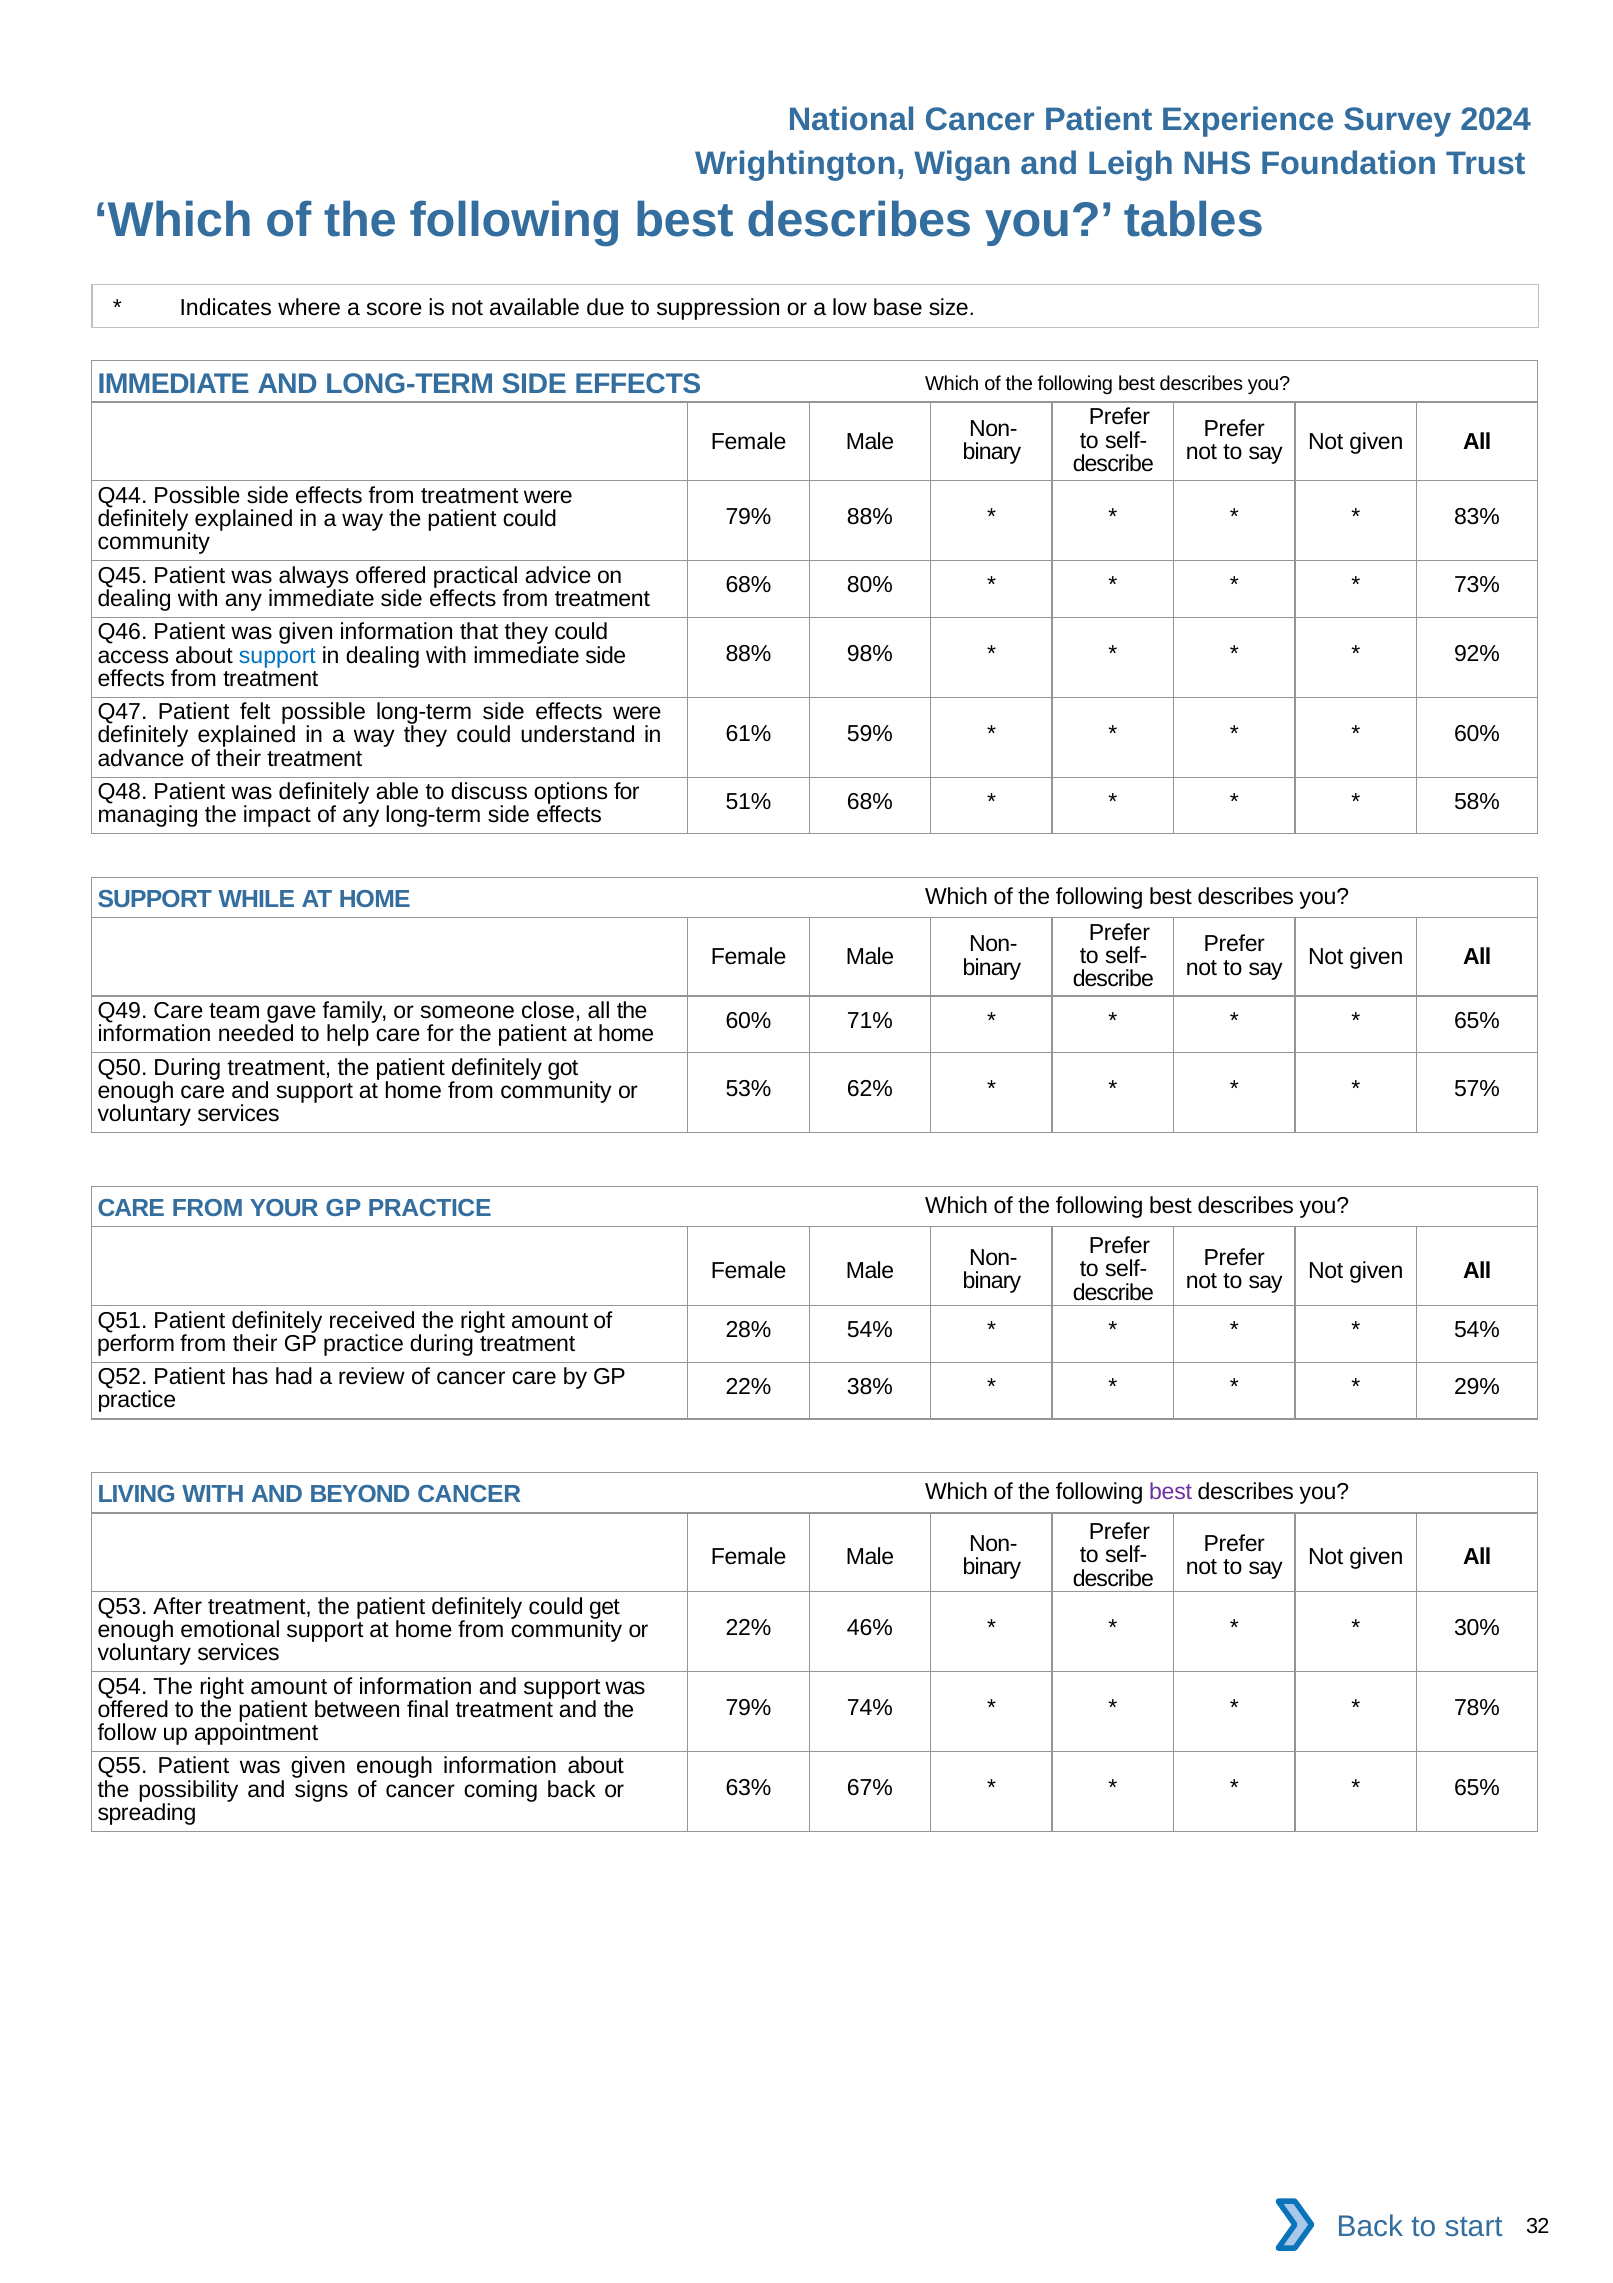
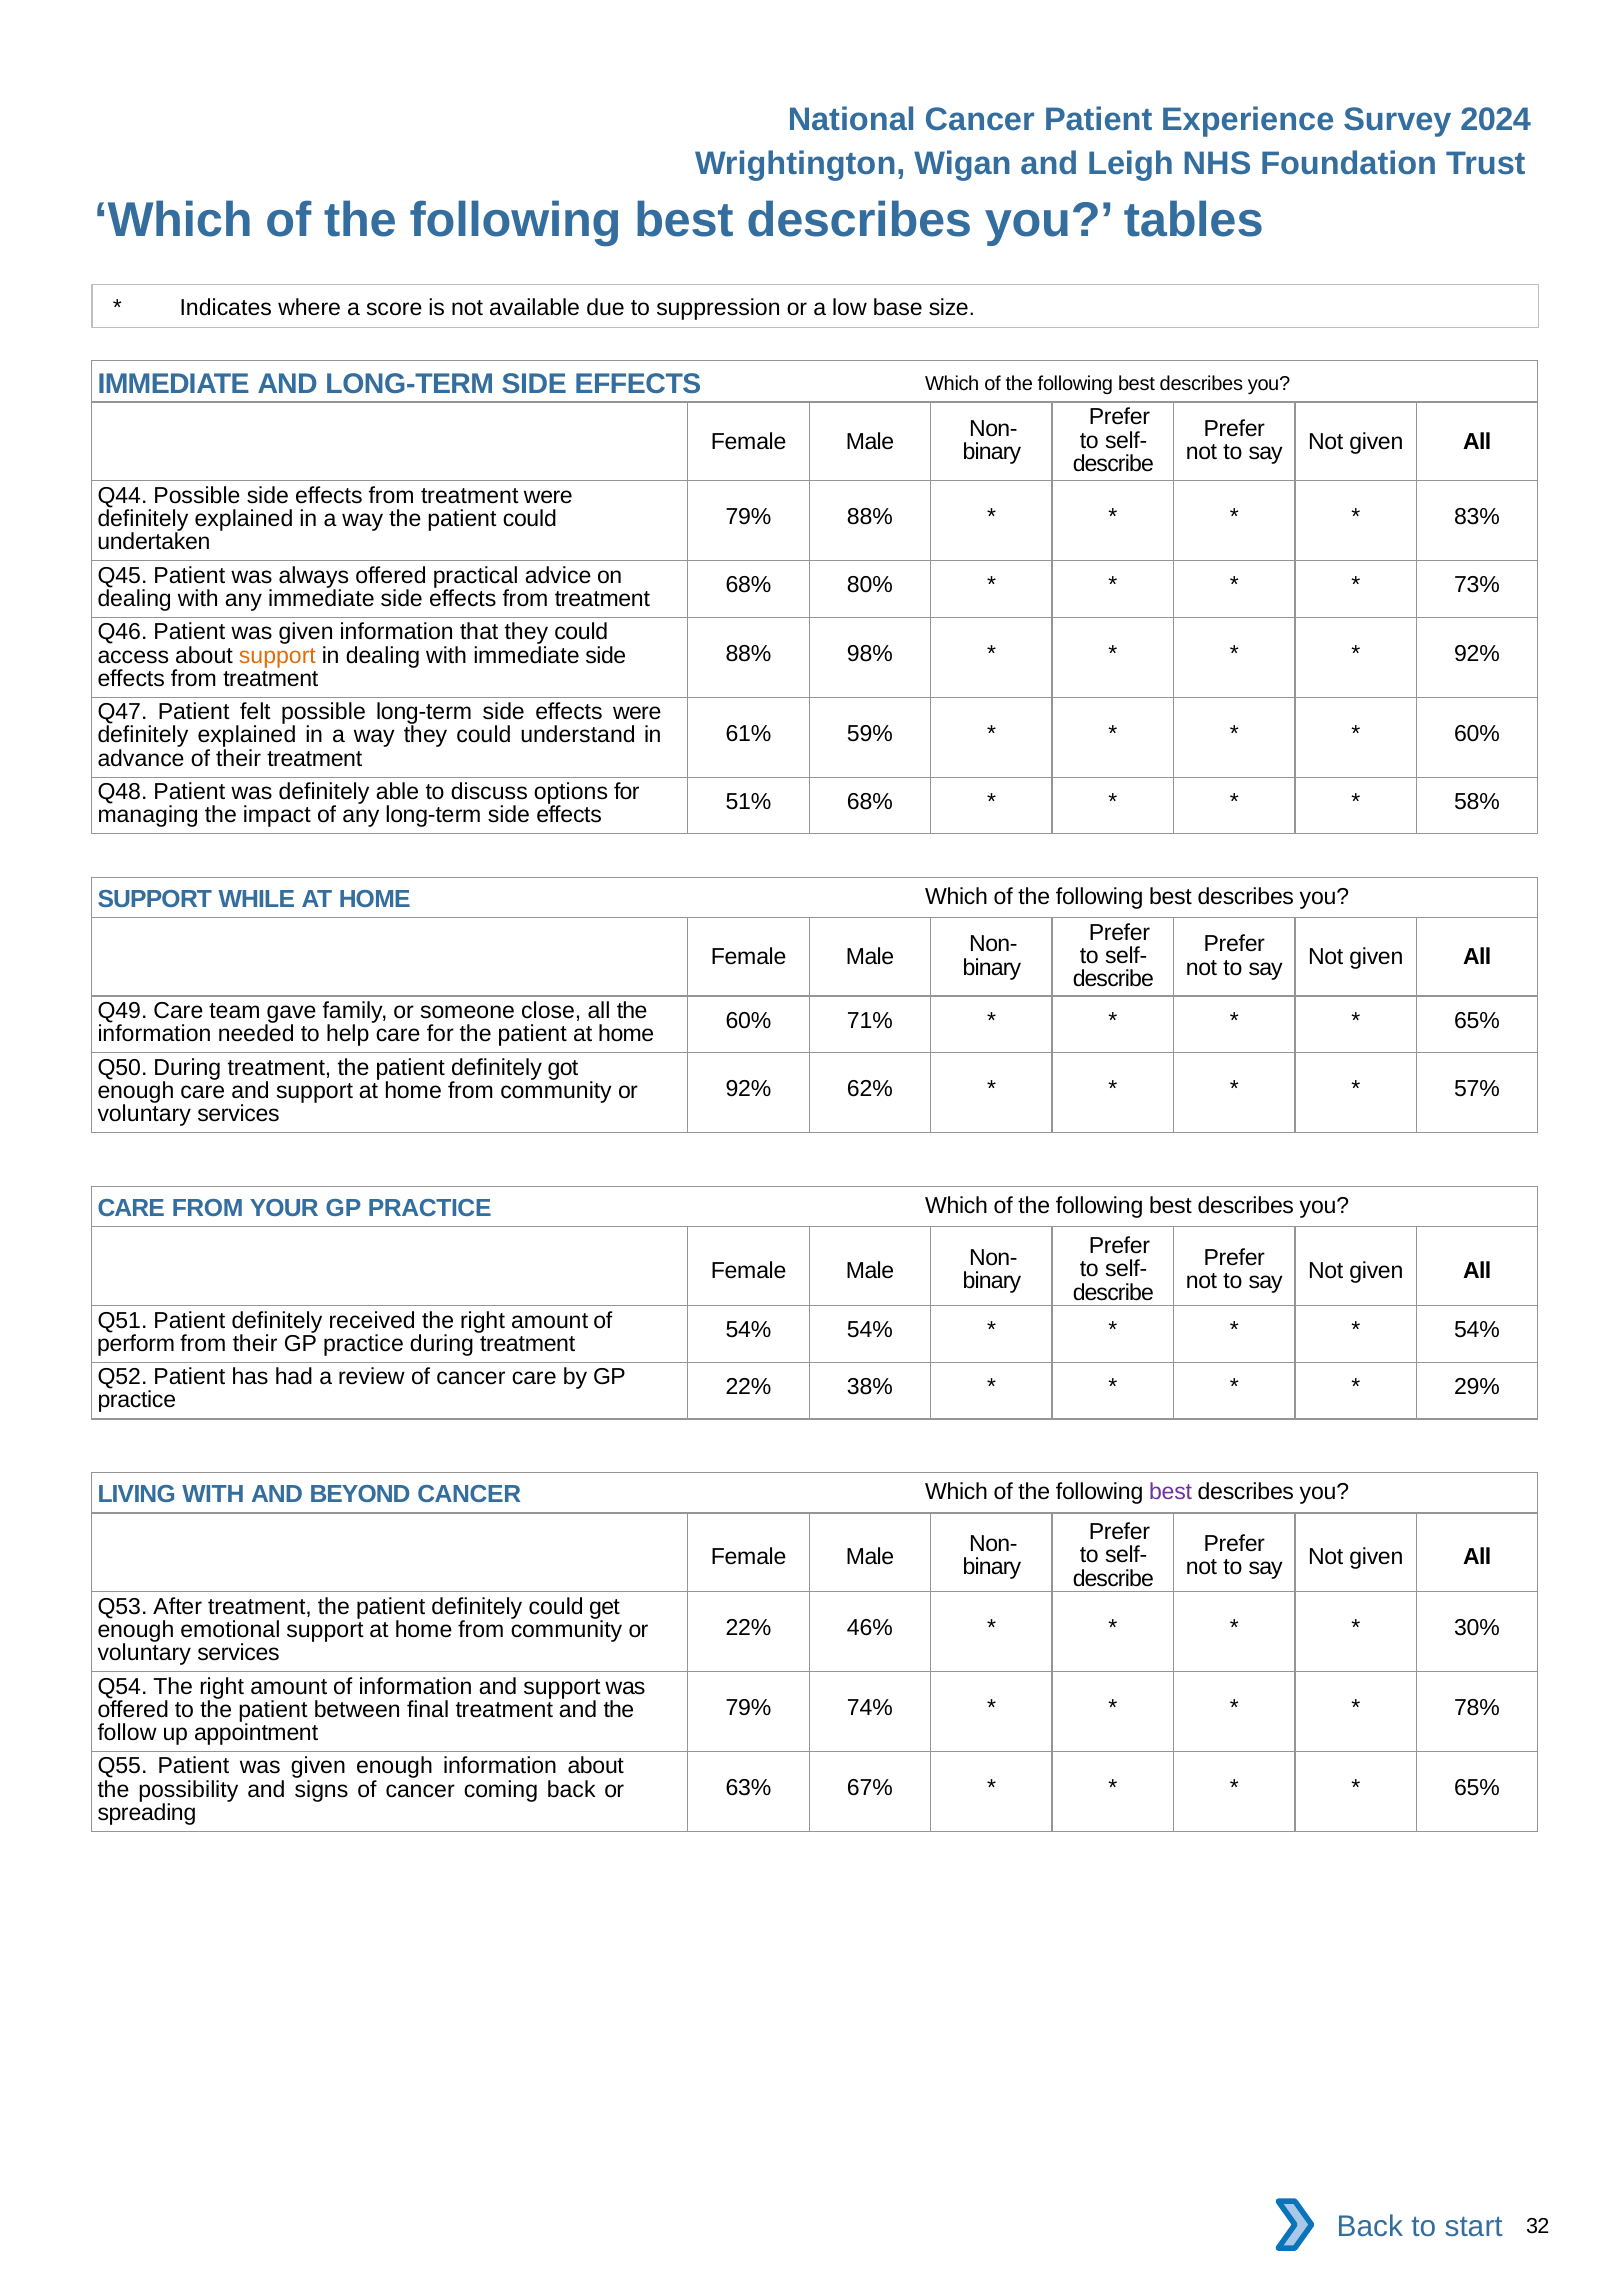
community at (154, 542): community -> undertaken
support at (277, 655) colour: blue -> orange
53% at (748, 1089): 53% -> 92%
28% at (748, 1330): 28% -> 54%
